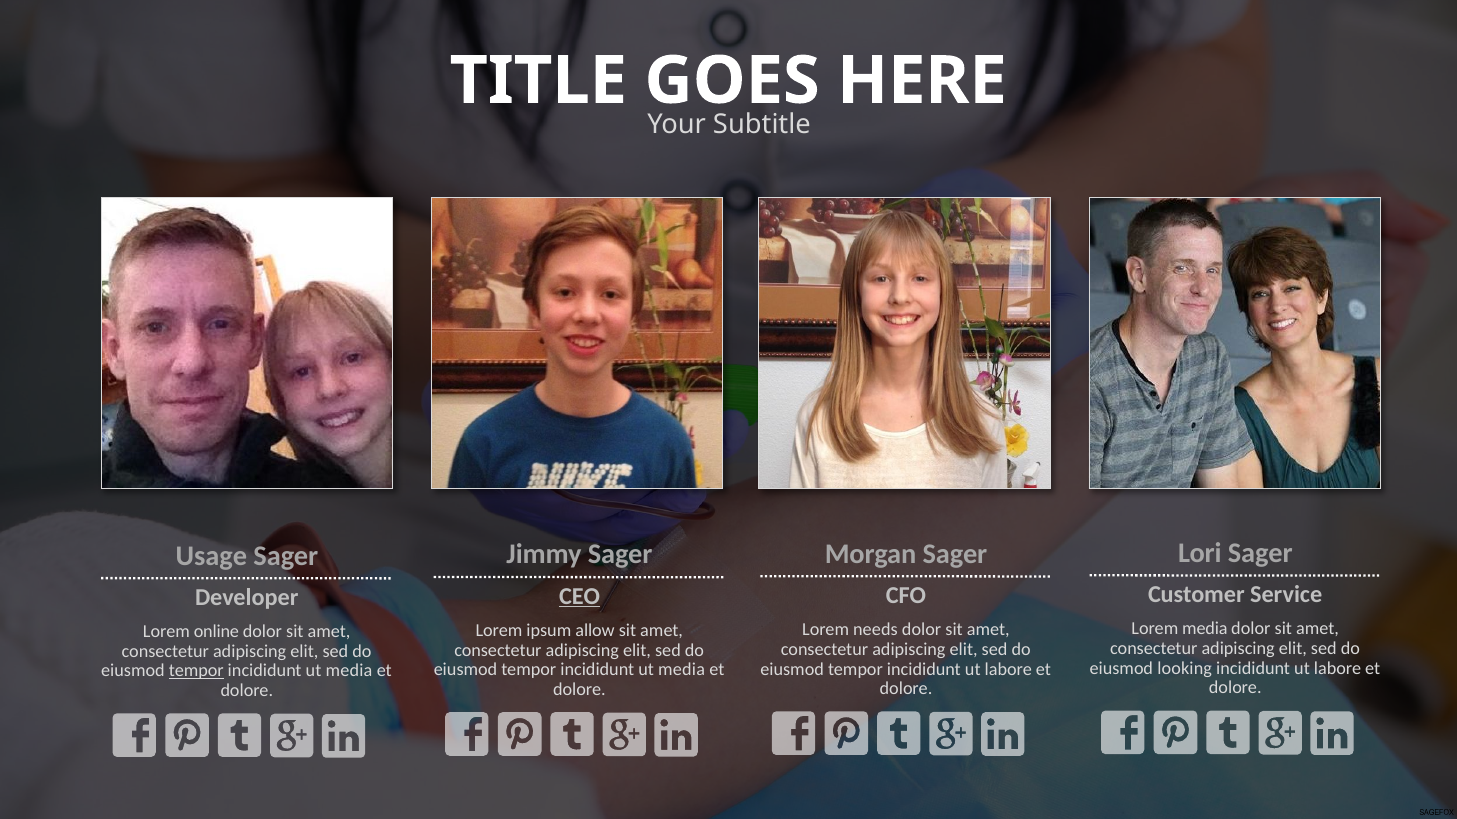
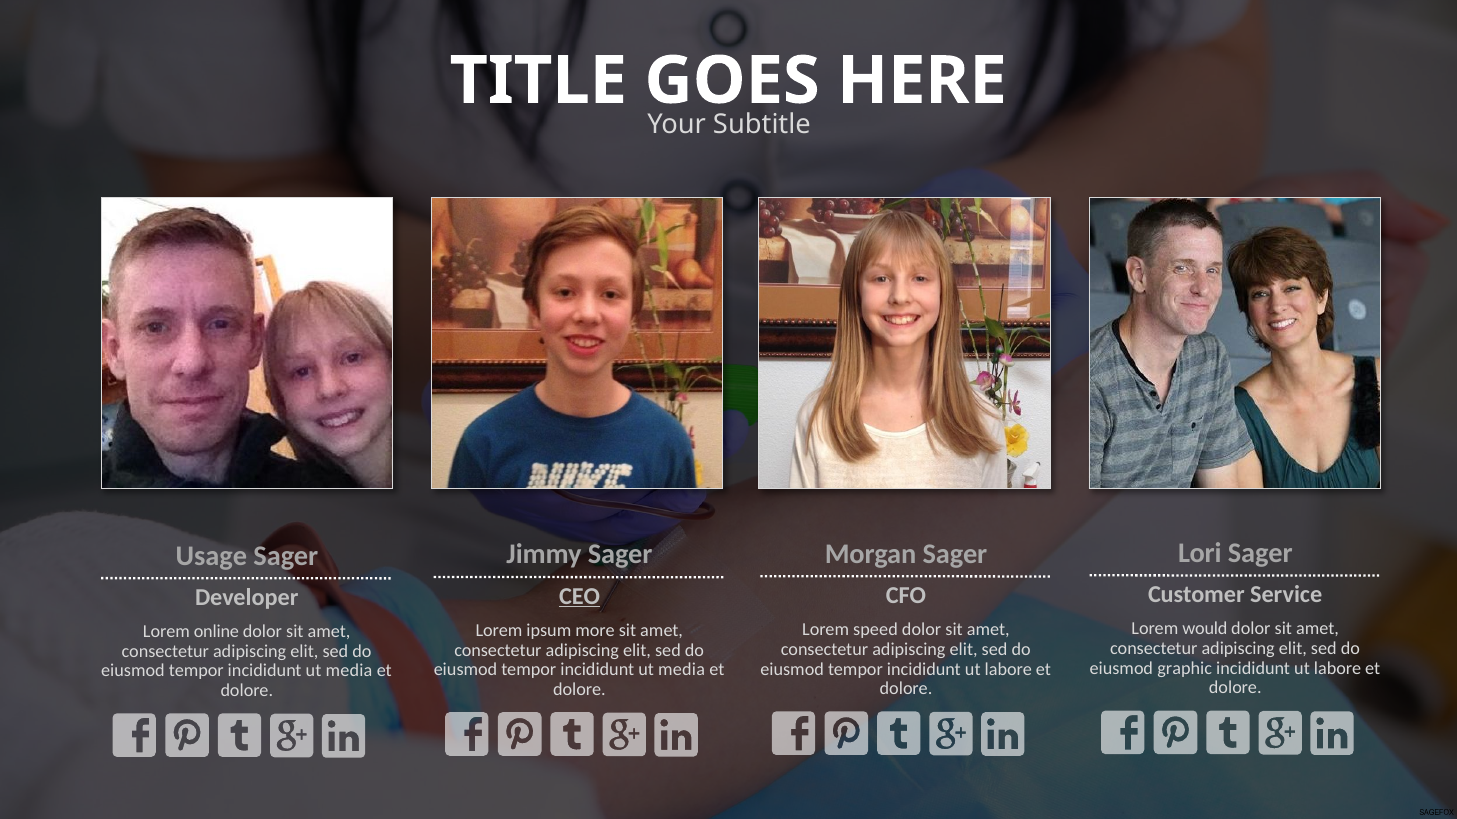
Lorem media: media -> would
needs: needs -> speed
allow: allow -> more
looking: looking -> graphic
tempor at (196, 671) underline: present -> none
